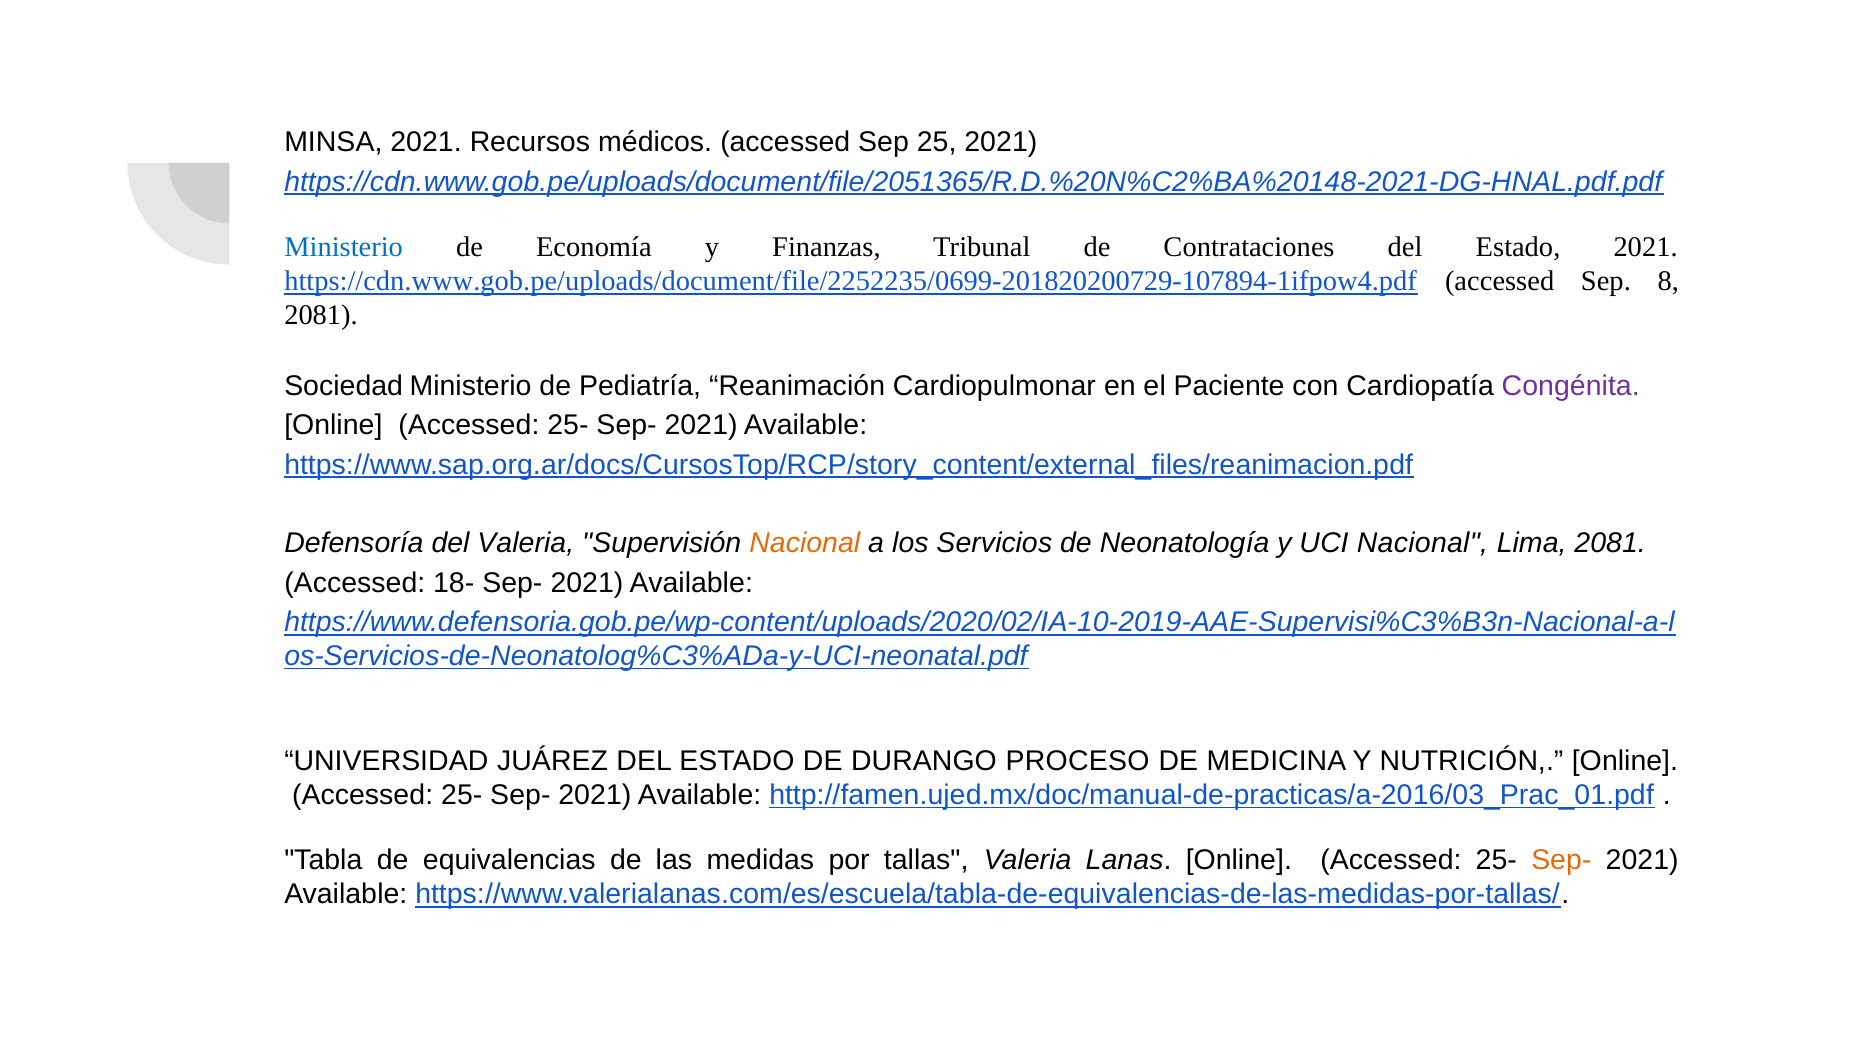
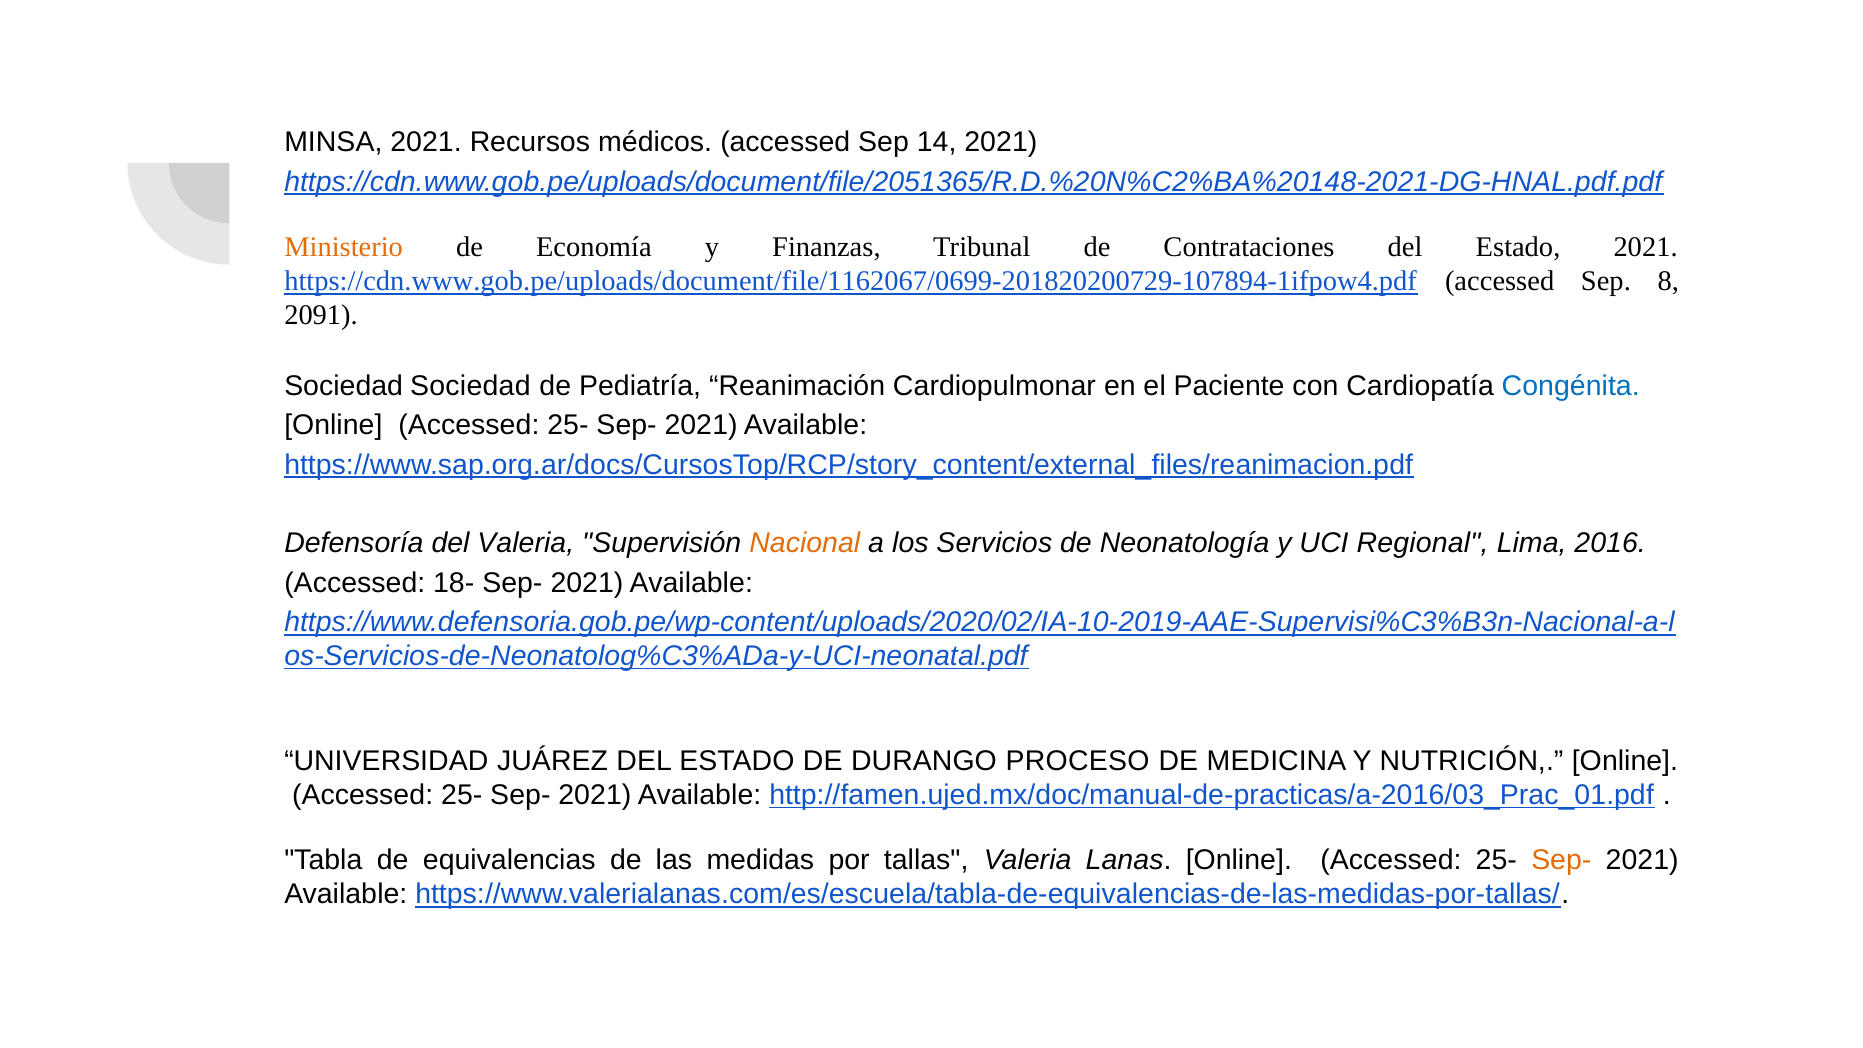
25: 25 -> 14
Ministerio at (344, 247) colour: blue -> orange
https://cdn.www.gob.pe/uploads/document/file/2252235/0699-201820200729-107894-1ifpow4.pdf: https://cdn.www.gob.pe/uploads/document/file/2252235/0699-201820200729-107894-1ifpow4.pdf -> https://cdn.www.gob.pe/uploads/document/file/1162067/0699-201820200729-107894-1ifpow4.pdf
2081 at (321, 316): 2081 -> 2091
Sociedad Ministerio: Ministerio -> Sociedad
Congénita colour: purple -> blue
UCI Nacional: Nacional -> Regional
Lima 2081: 2081 -> 2016
